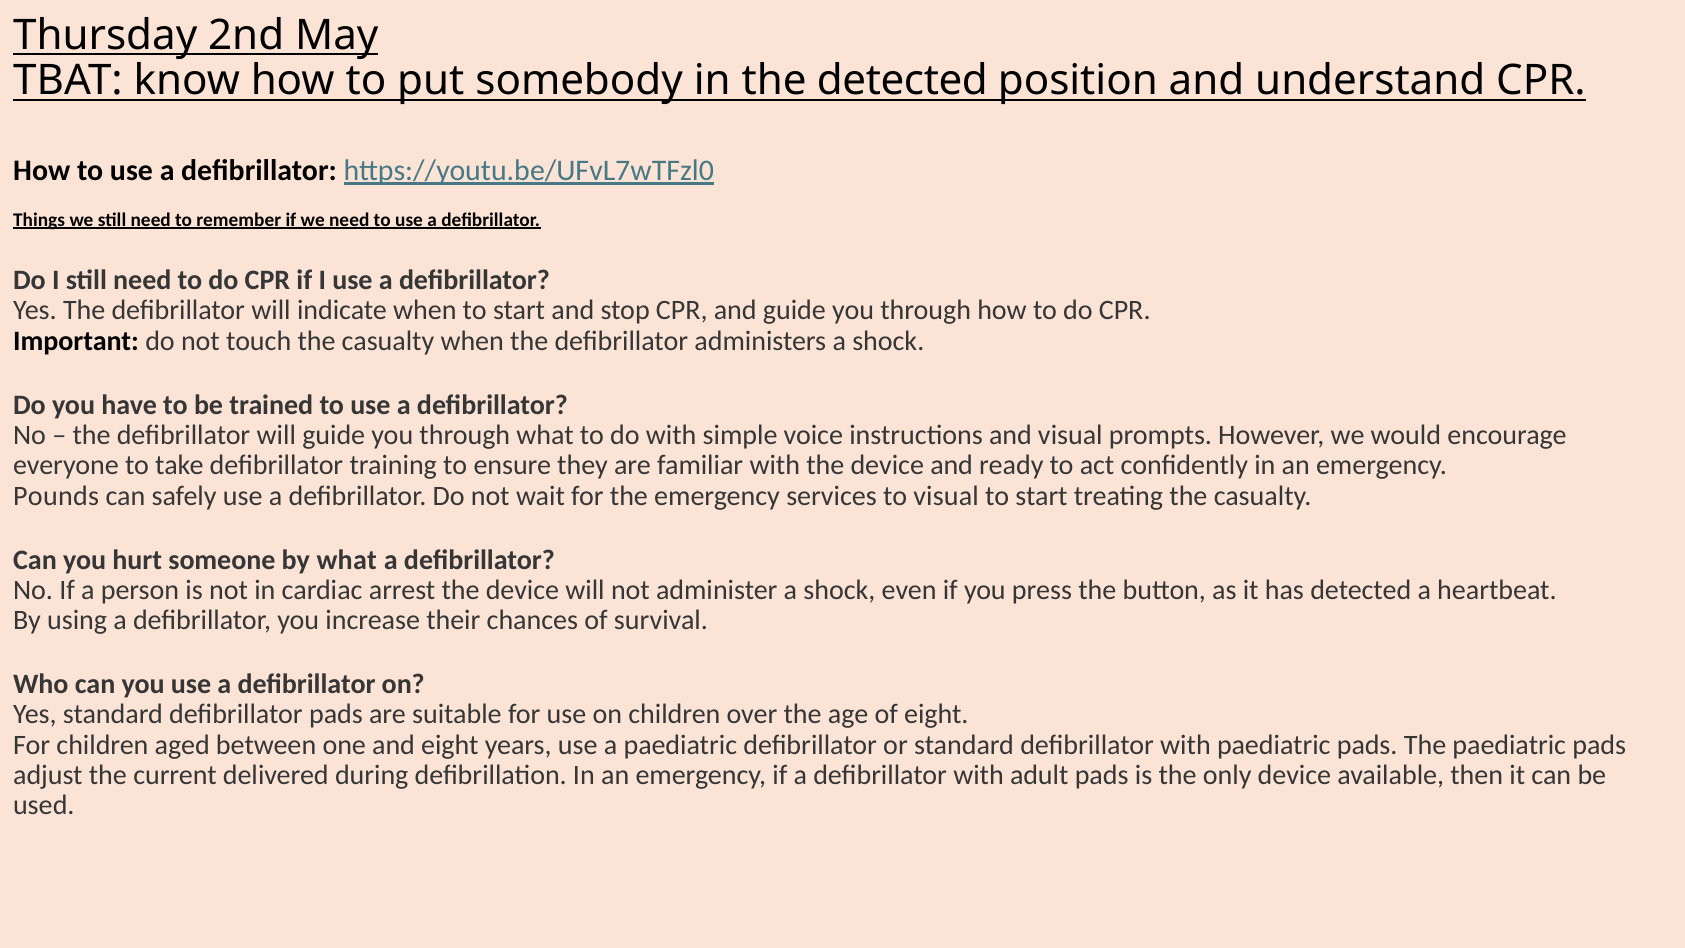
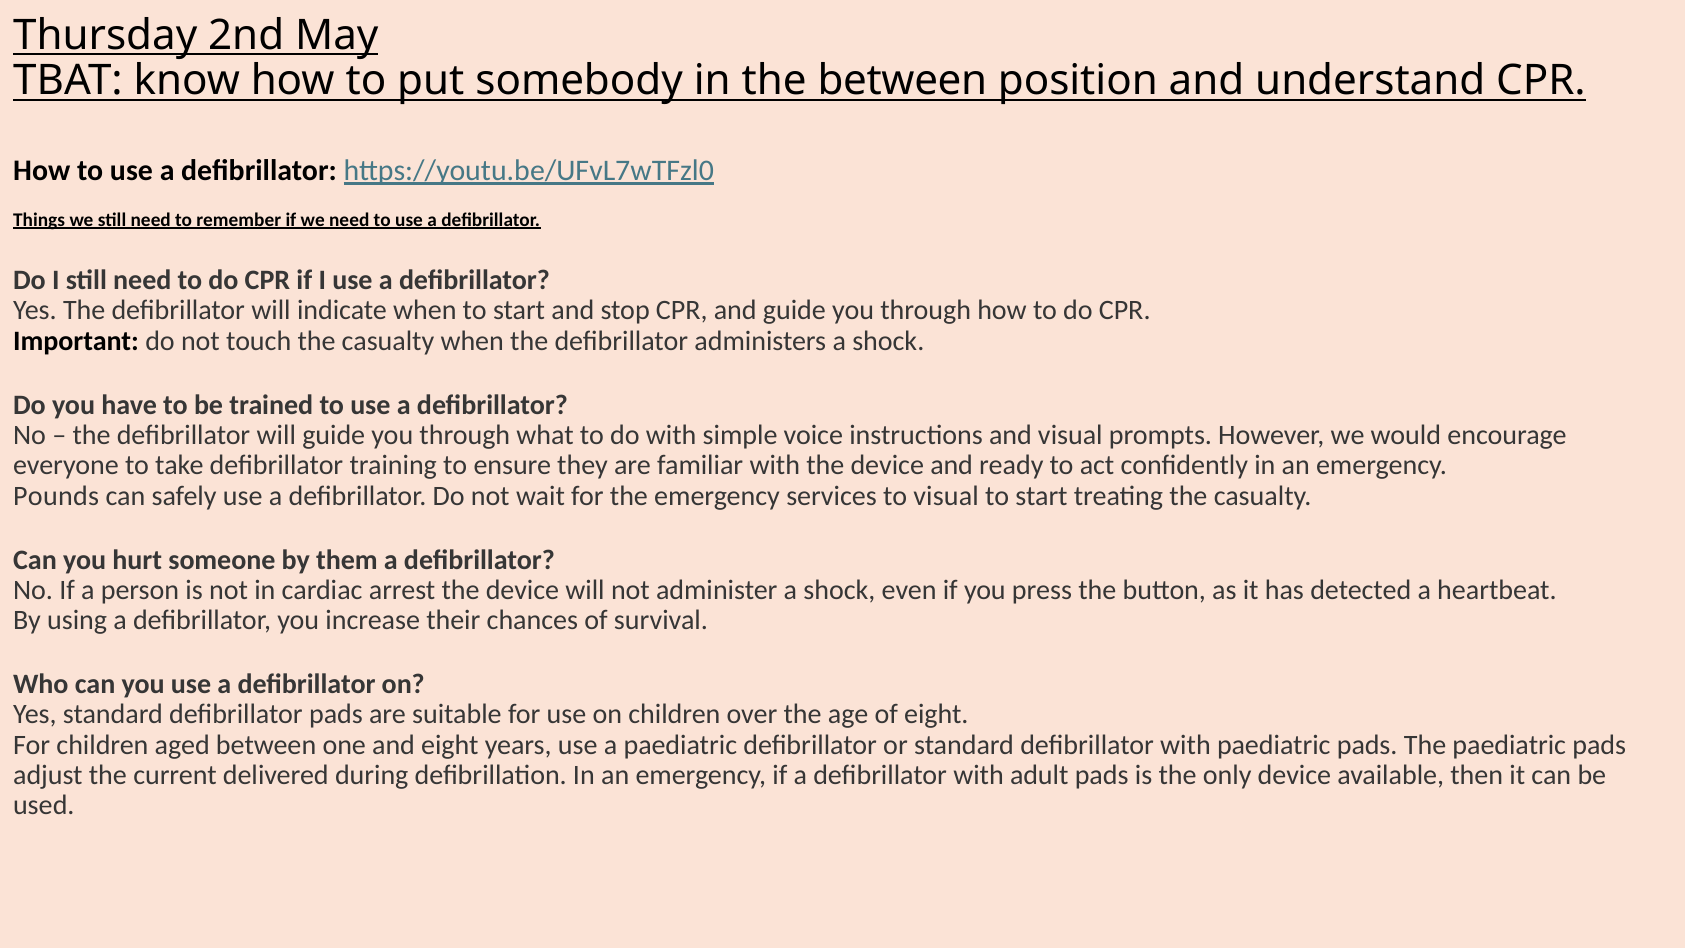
the detected: detected -> between
by what: what -> them
